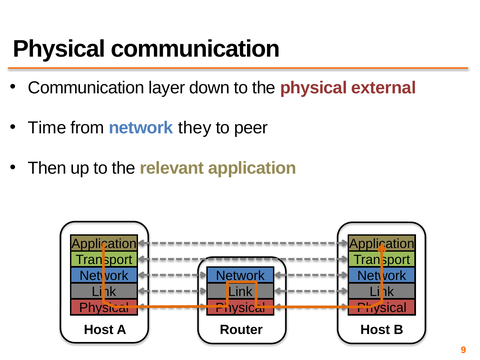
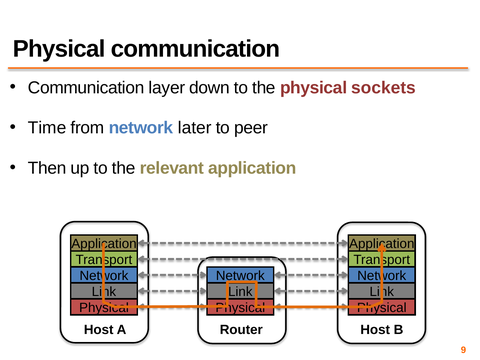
external: external -> sockets
they: they -> later
